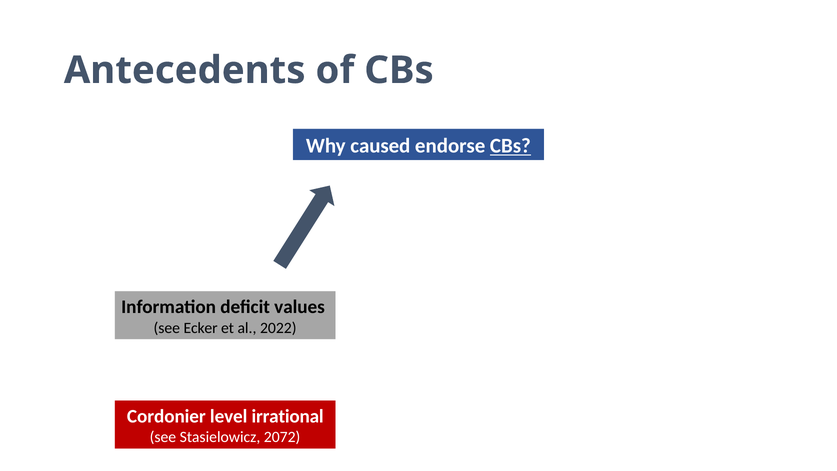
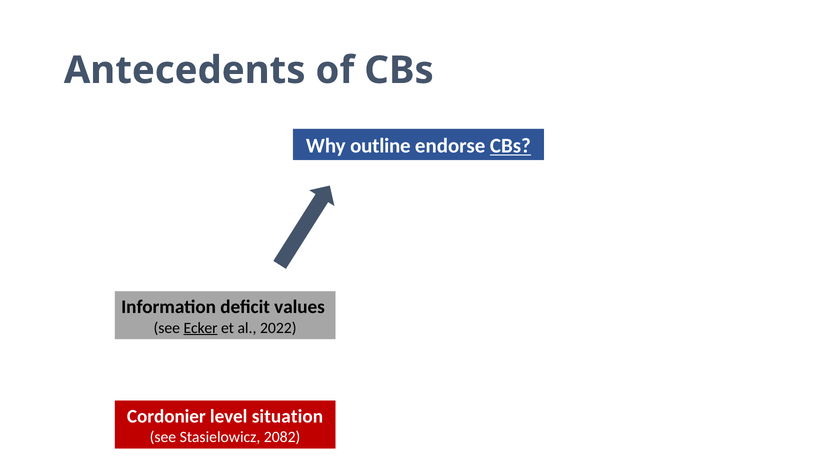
caused: caused -> outline
Ecker underline: none -> present
irrational: irrational -> situation
2072: 2072 -> 2082
